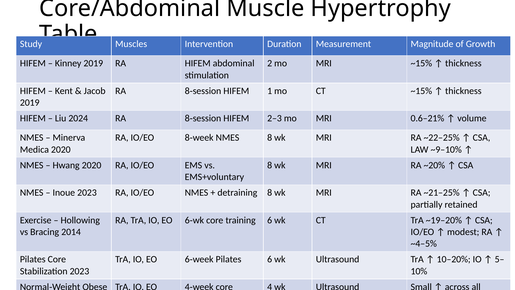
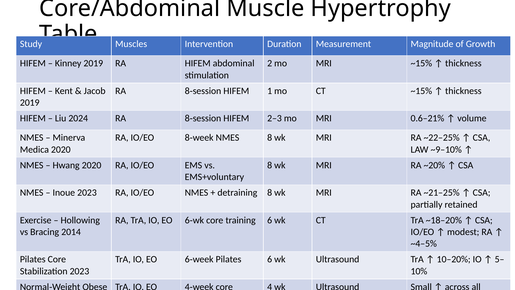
~19–20%: ~19–20% -> ~18–20%
